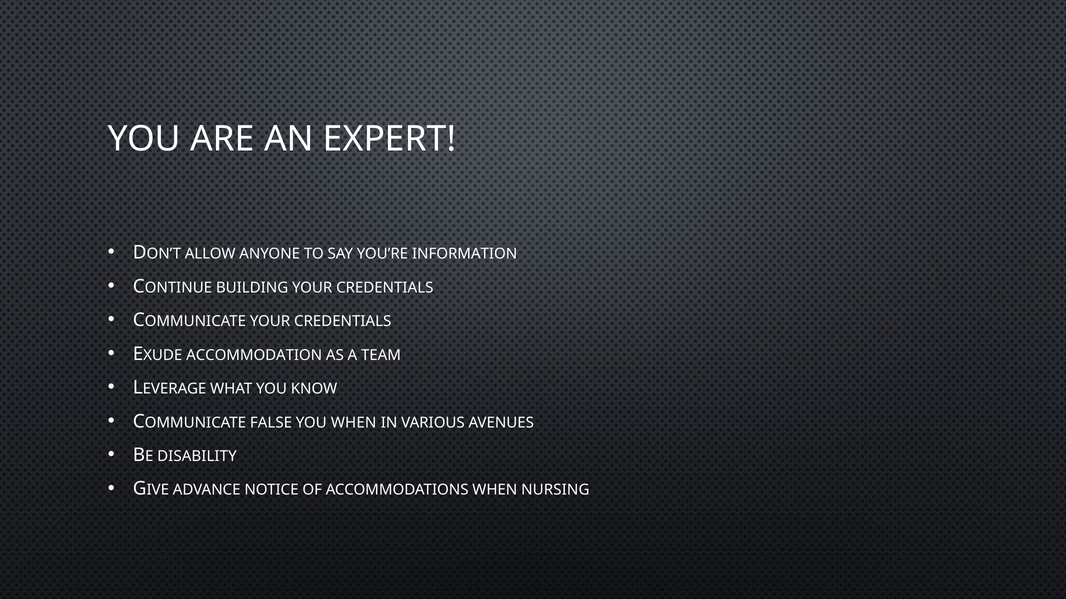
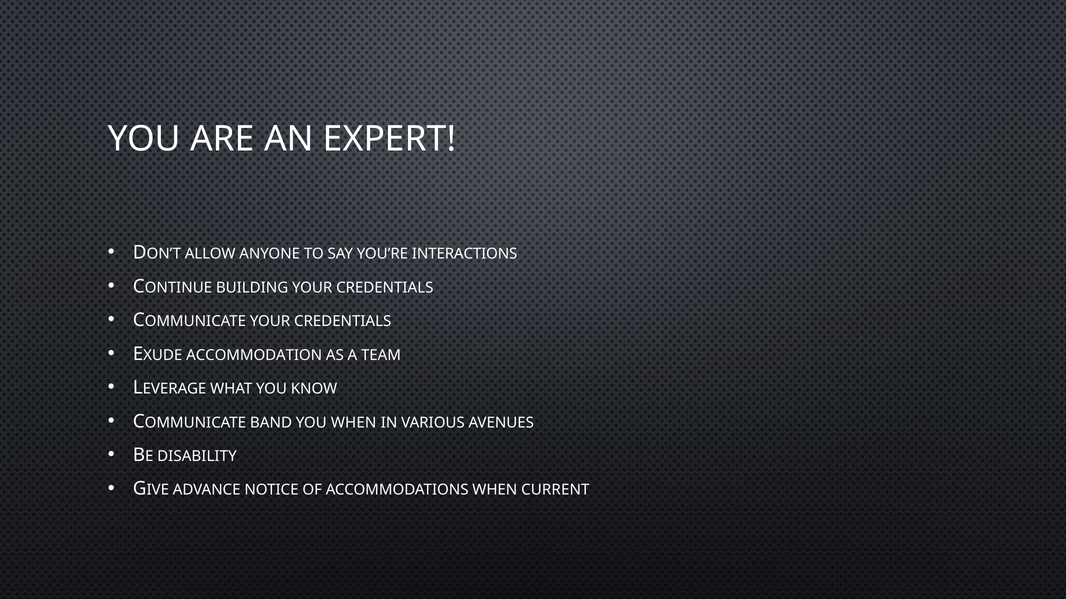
INFORMATION: INFORMATION -> INTERACTIONS
FALSE: FALSE -> BAND
NURSING: NURSING -> CURRENT
